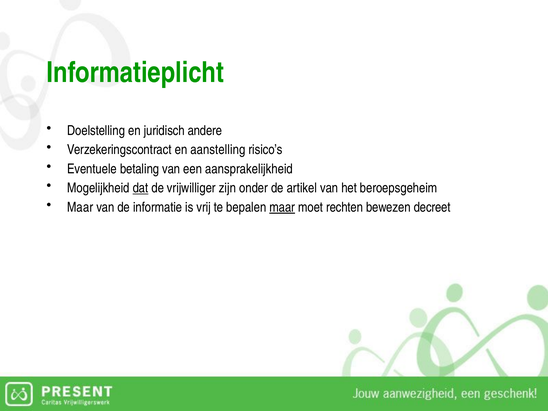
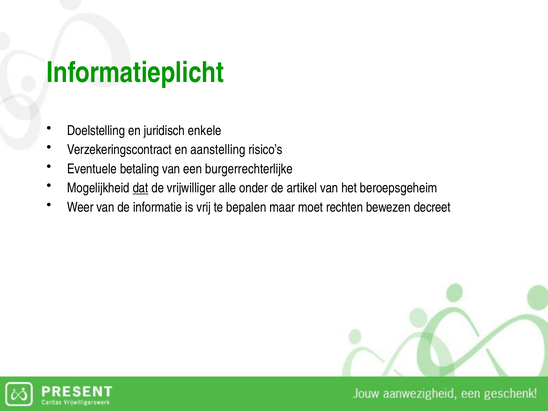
andere: andere -> enkele
aansprakelijkheid: aansprakelijkheid -> burgerrechterlijke
zijn: zijn -> alle
Maar at (80, 207): Maar -> Weer
maar at (282, 207) underline: present -> none
